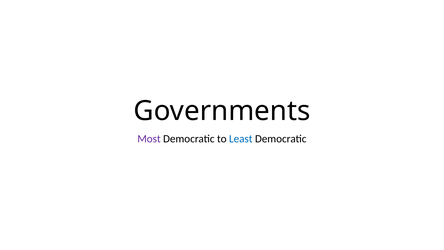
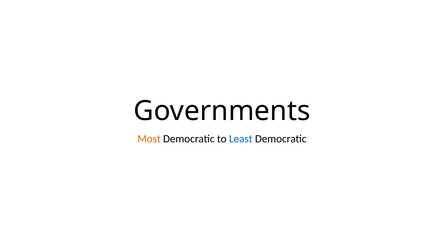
Most colour: purple -> orange
